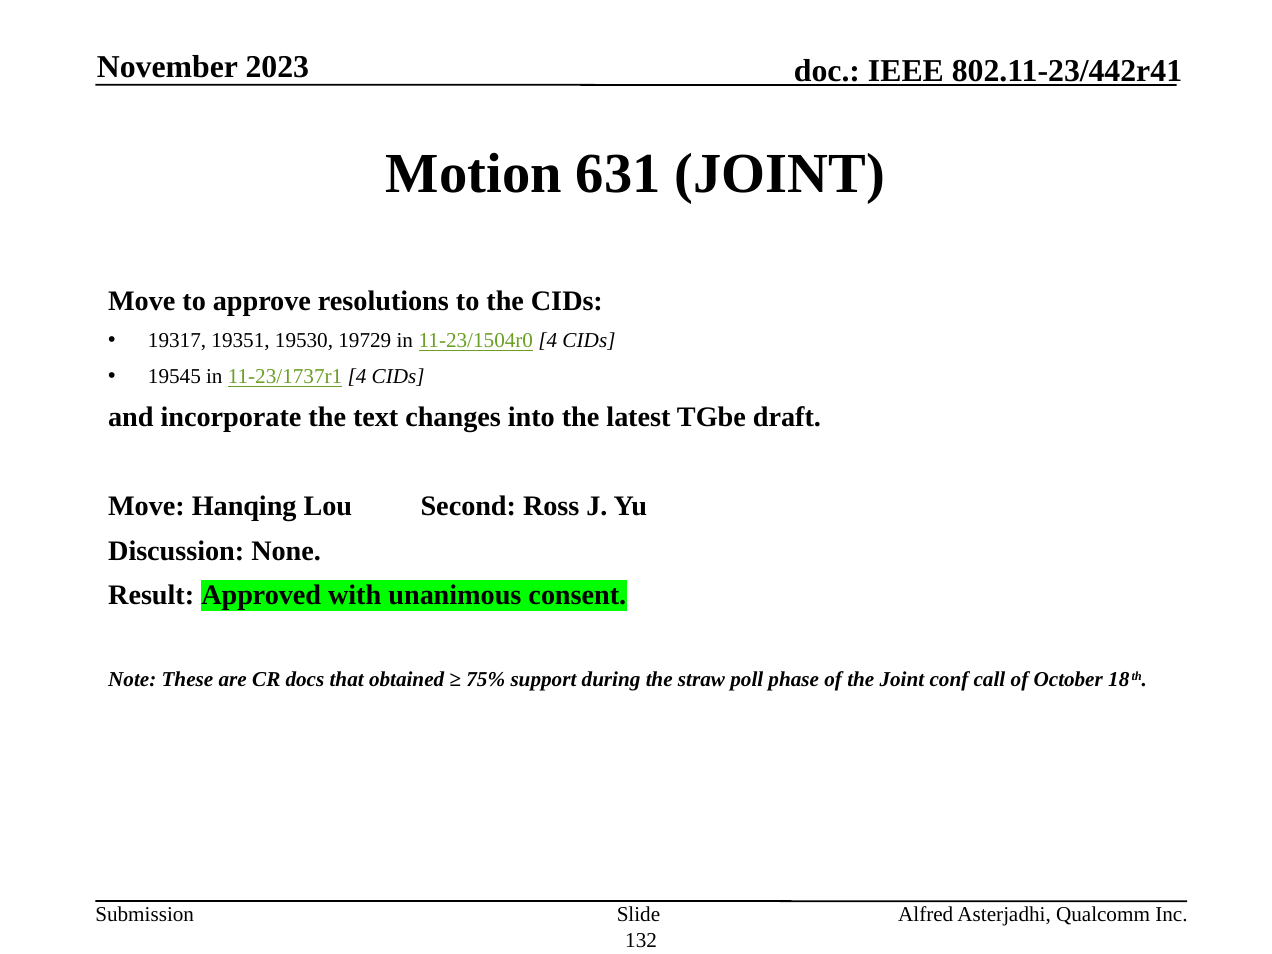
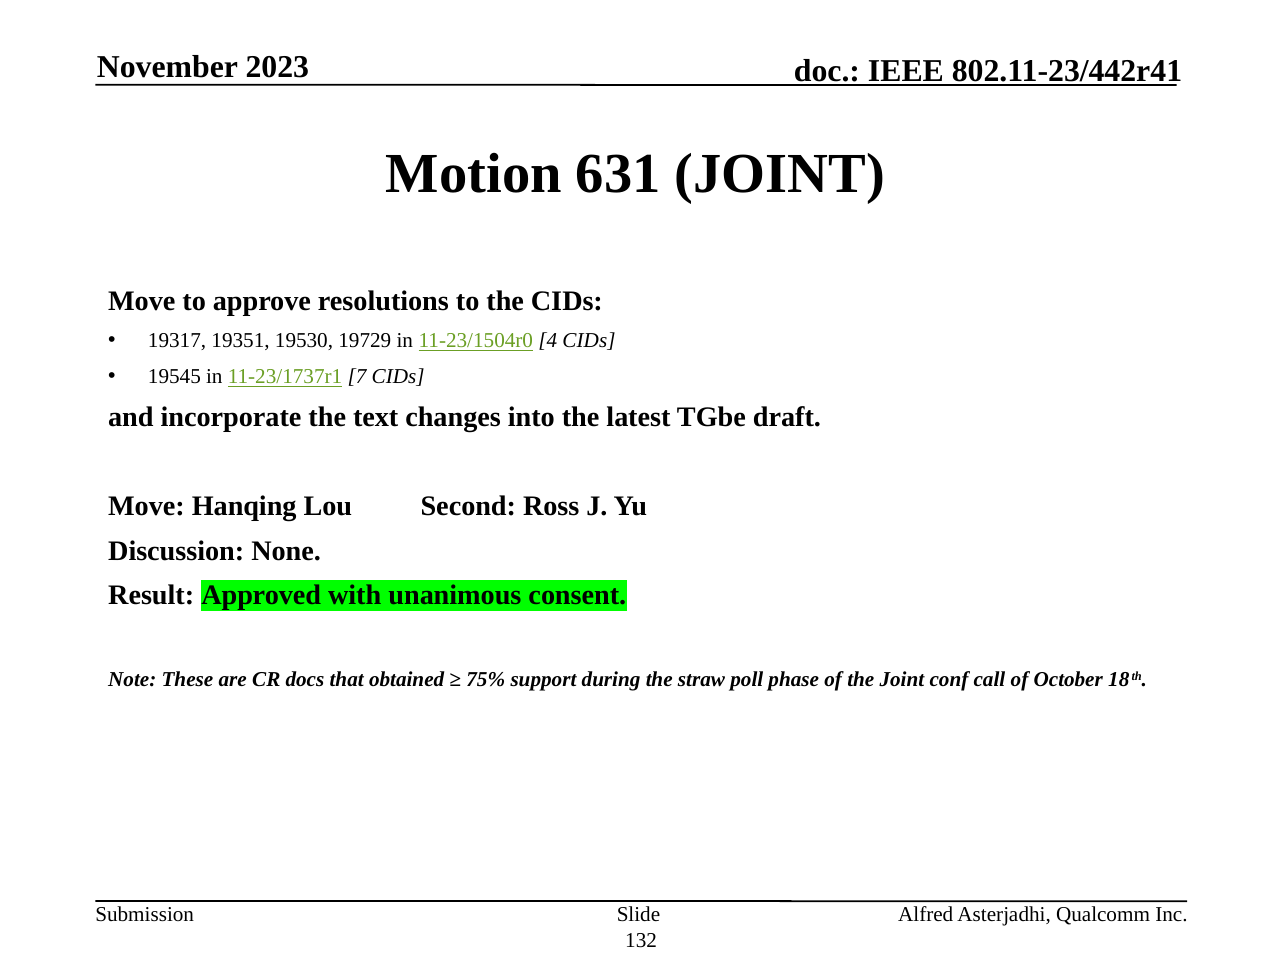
11-23/1737r1 4: 4 -> 7
